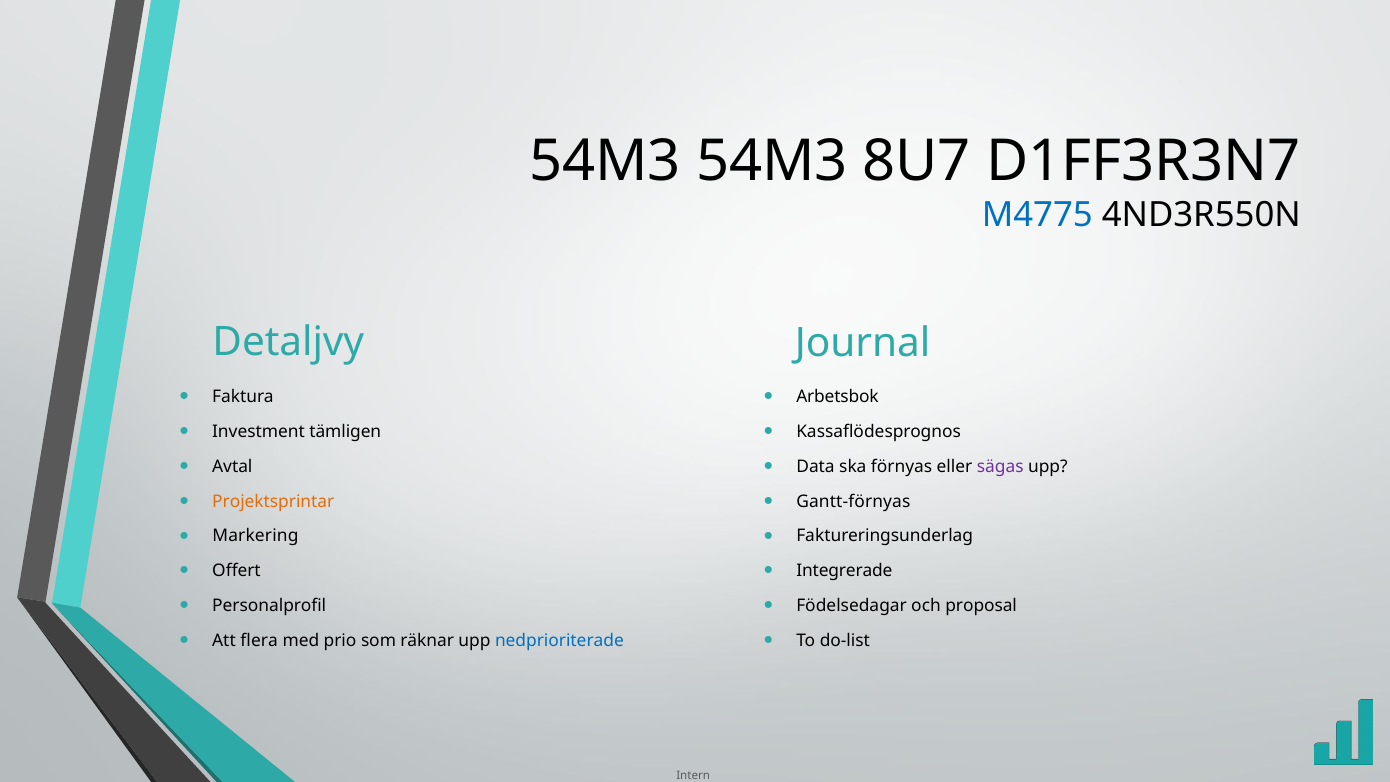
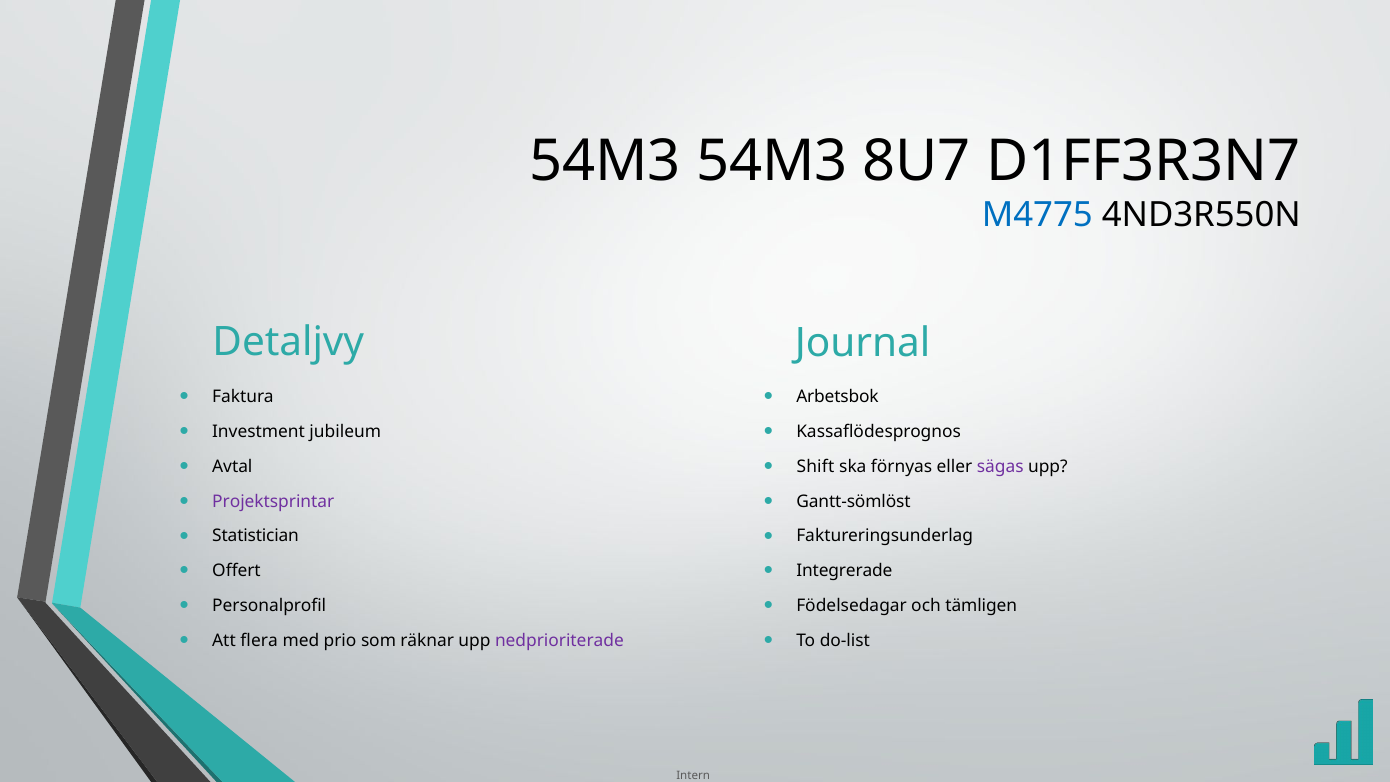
tämligen: tämligen -> jubileum
Data: Data -> Shift
Projektsprintar colour: orange -> purple
Gantt-förnyas: Gantt-förnyas -> Gantt-sömlöst
Markering: Markering -> Statistician
proposal: proposal -> tämligen
nedprioriterade colour: blue -> purple
